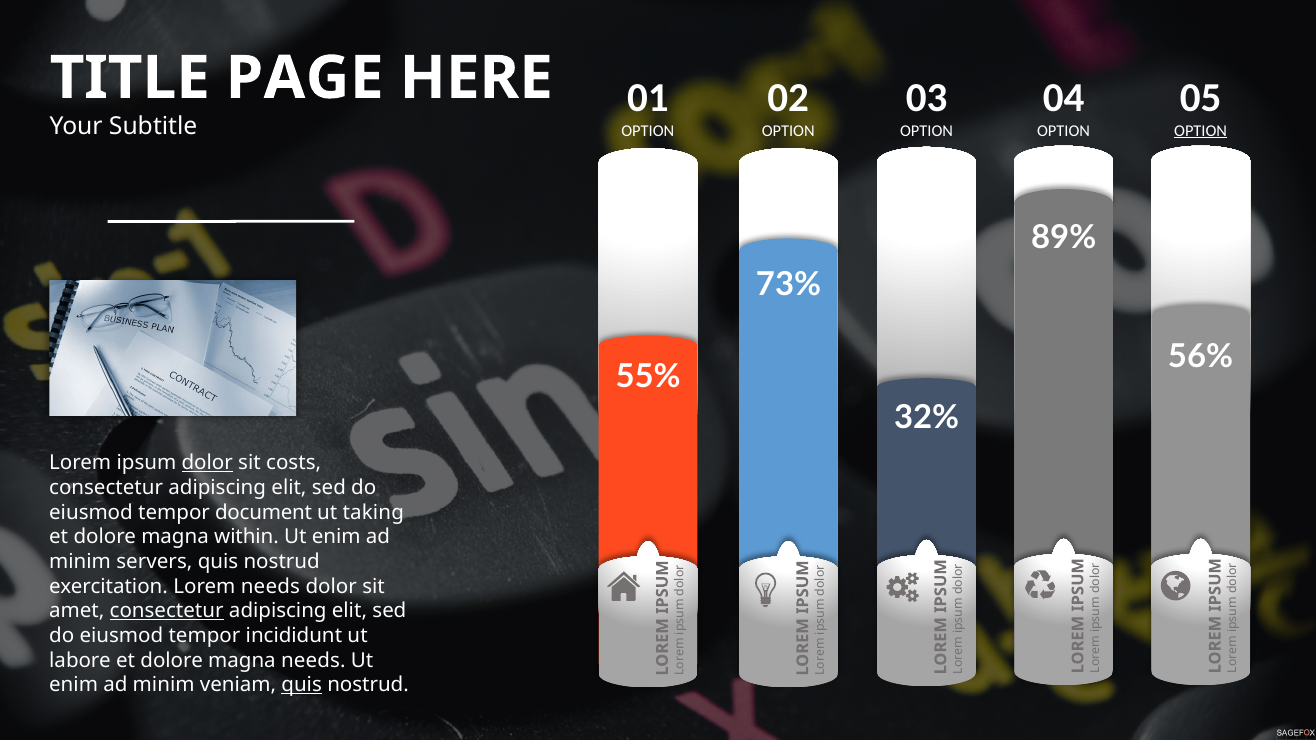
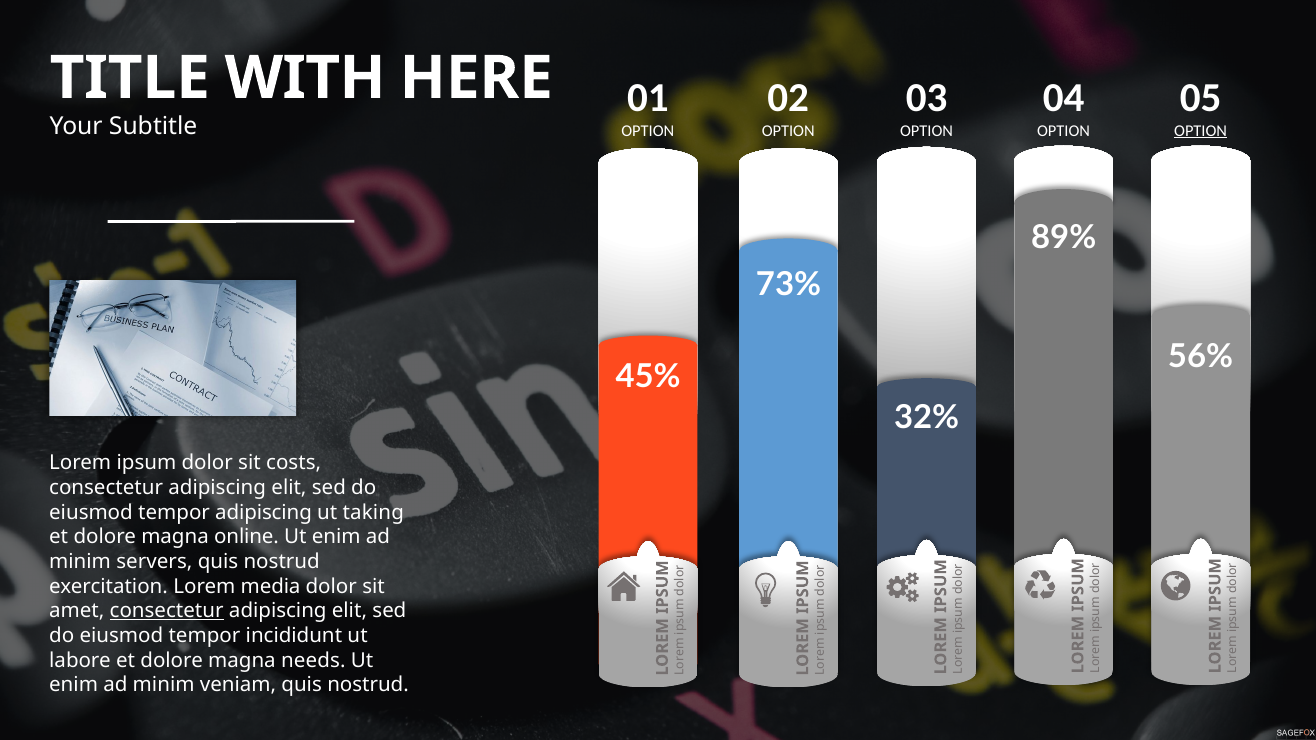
PAGE: PAGE -> WITH
55%: 55% -> 45%
dolor at (207, 463) underline: present -> none
tempor document: document -> adipiscing
within: within -> online
Lorem needs: needs -> media
quis at (302, 685) underline: present -> none
